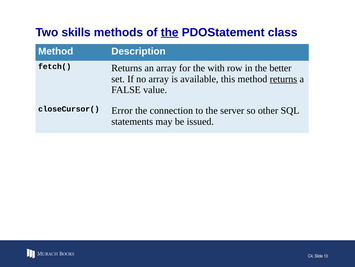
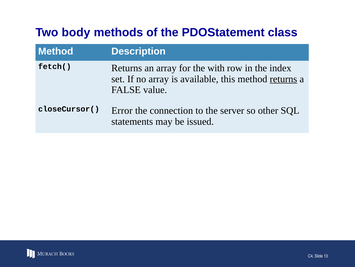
skills: skills -> body
the at (170, 32) underline: present -> none
better: better -> index
